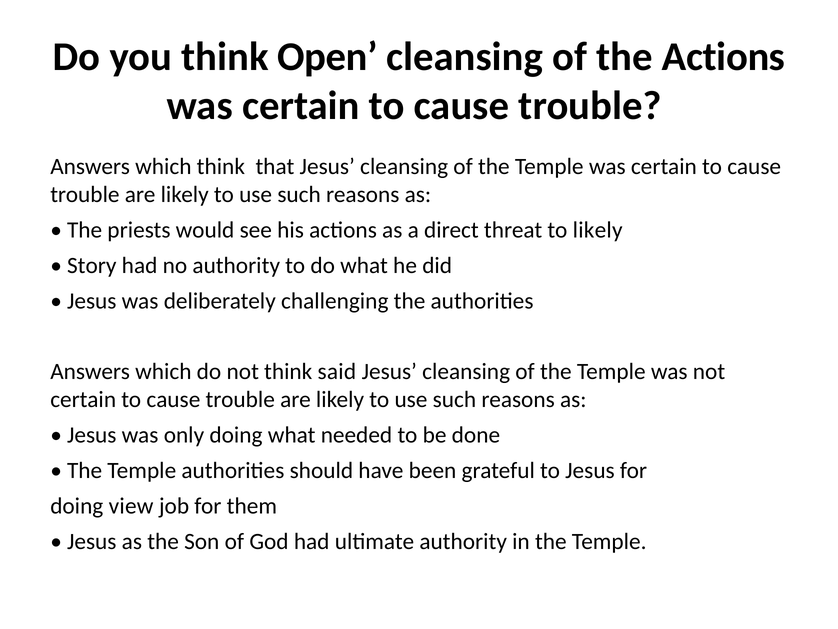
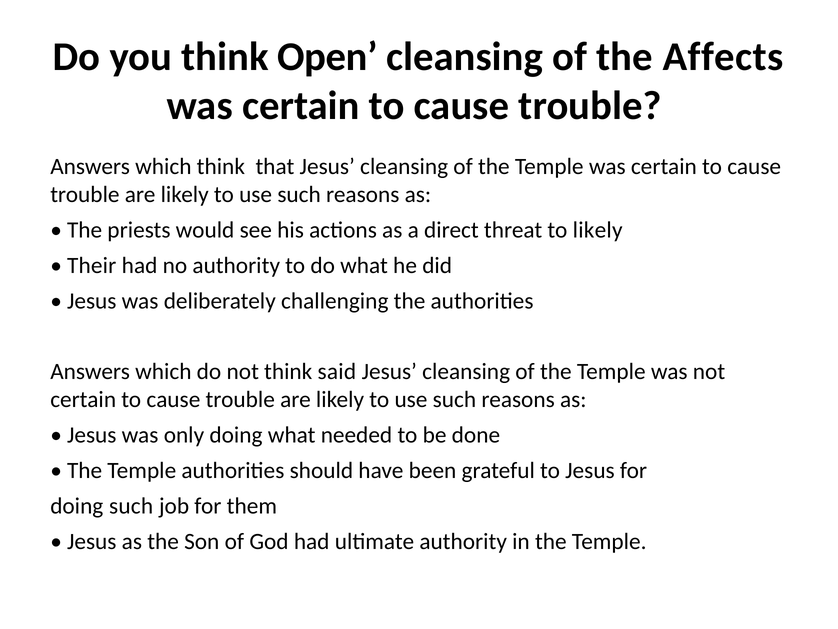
the Actions: Actions -> Affects
Story: Story -> Their
doing view: view -> such
